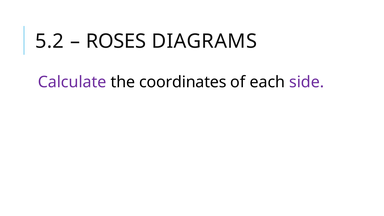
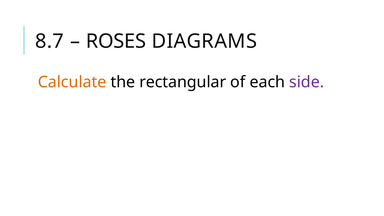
5.2: 5.2 -> 8.7
Calculate colour: purple -> orange
coordinates: coordinates -> rectangular
